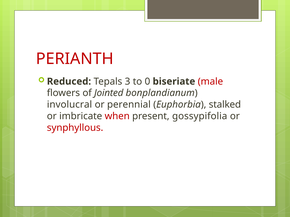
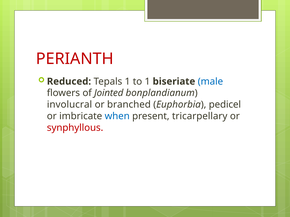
Tepals 3: 3 -> 1
to 0: 0 -> 1
male colour: red -> blue
perennial: perennial -> branched
stalked: stalked -> pedicel
when colour: red -> blue
gossypifolia: gossypifolia -> tricarpellary
